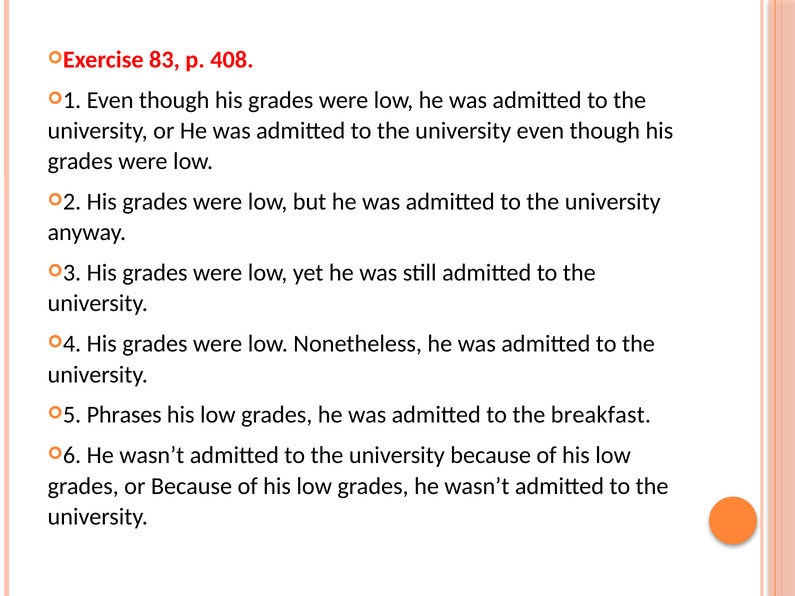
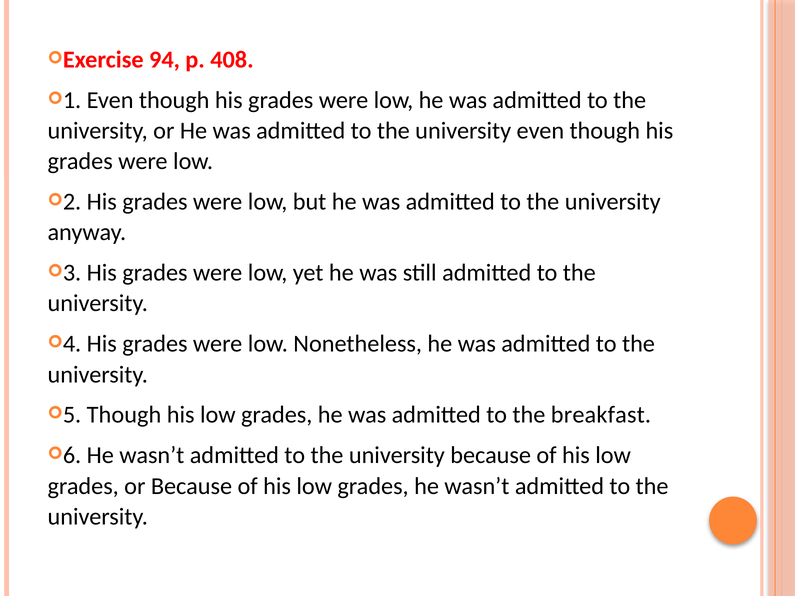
83: 83 -> 94
Phrases at (124, 415): Phrases -> Though
